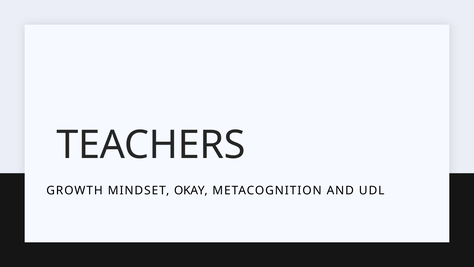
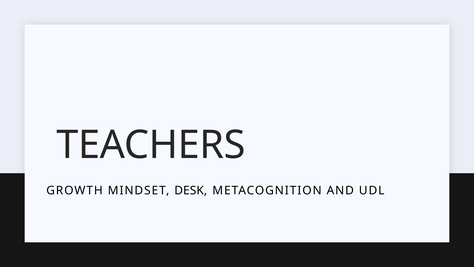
OKAY: OKAY -> DESK
